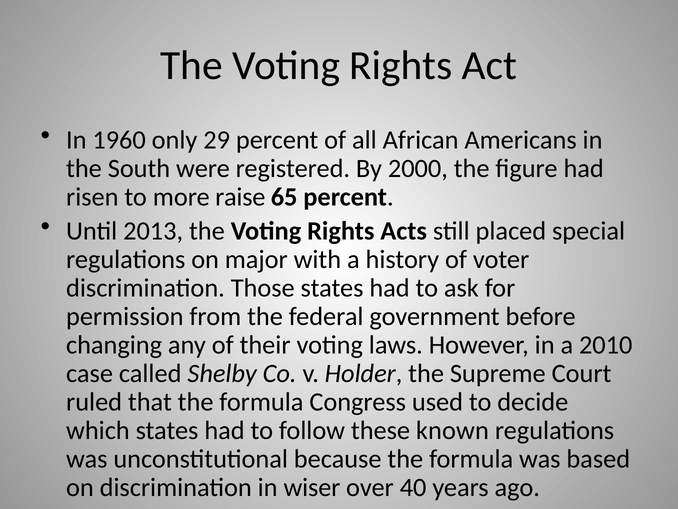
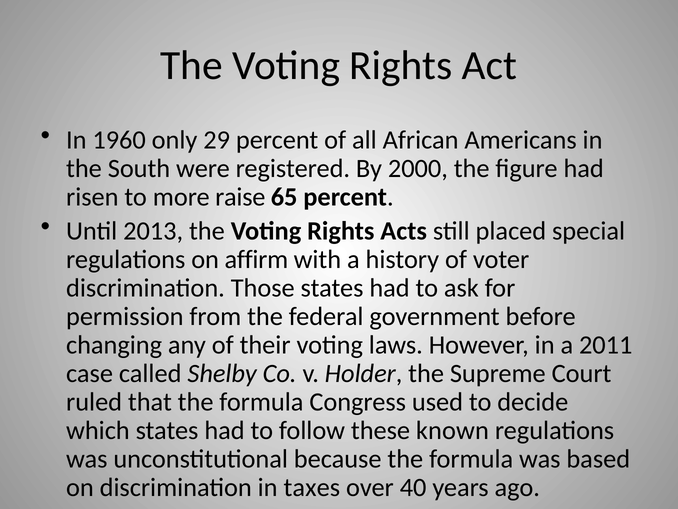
major: major -> affirm
2010: 2010 -> 2011
wiser: wiser -> taxes
